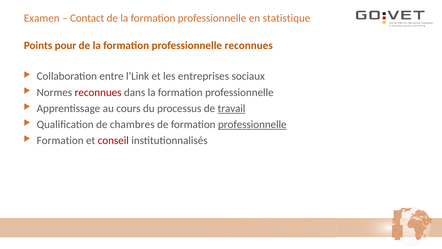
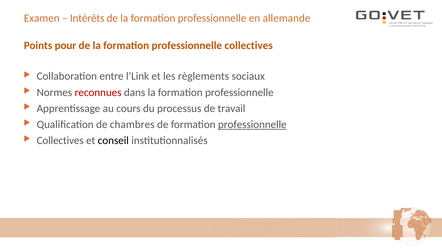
Contact: Contact -> Intérêts
statistique: statistique -> allemande
professionnelle reconnues: reconnues -> collectives
entreprises: entreprises -> règlements
travail underline: present -> none
Formation at (60, 140): Formation -> Collectives
conseil colour: red -> black
